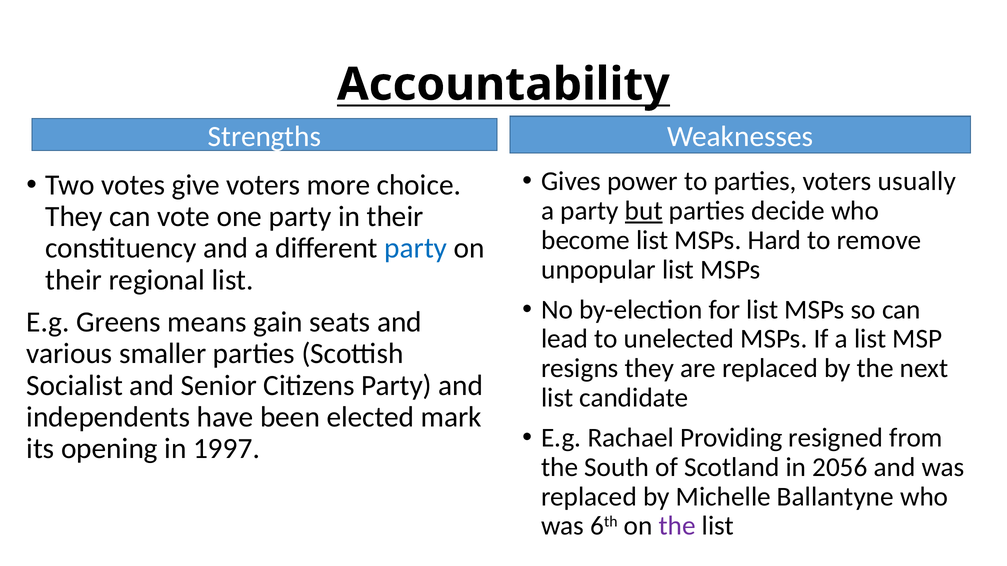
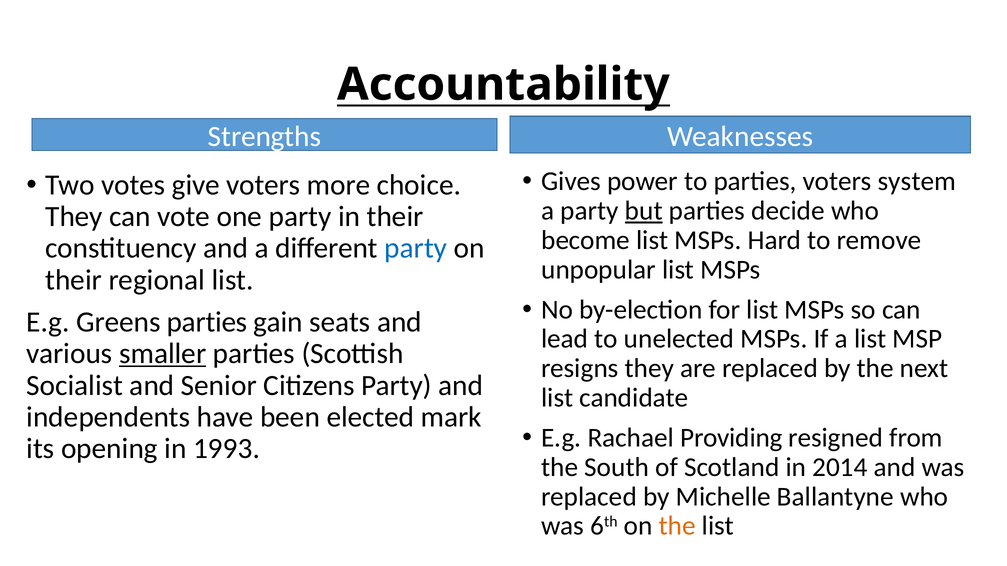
usually: usually -> system
Greens means: means -> parties
smaller underline: none -> present
1997: 1997 -> 1993
2056: 2056 -> 2014
the at (677, 526) colour: purple -> orange
